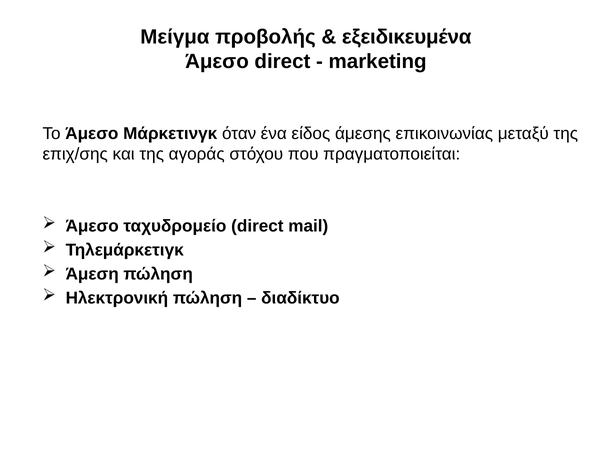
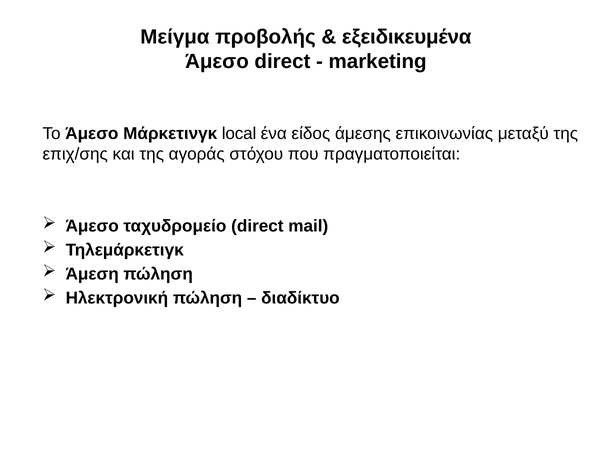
όταν: όταν -> local
